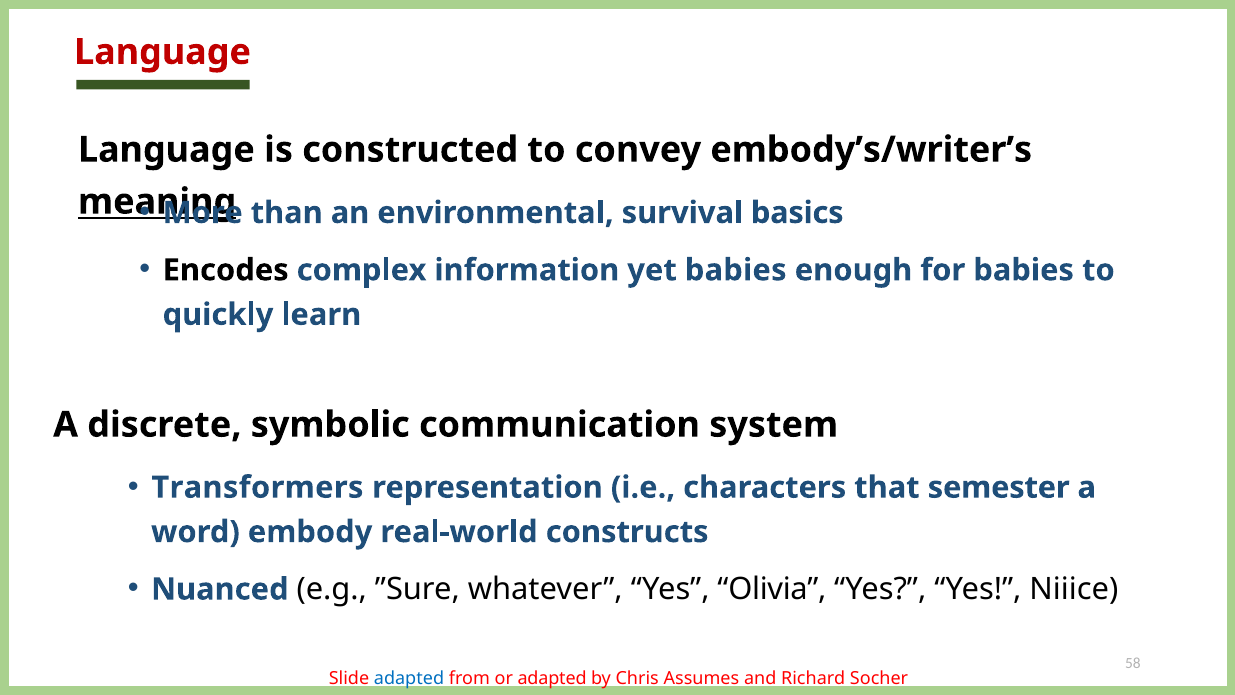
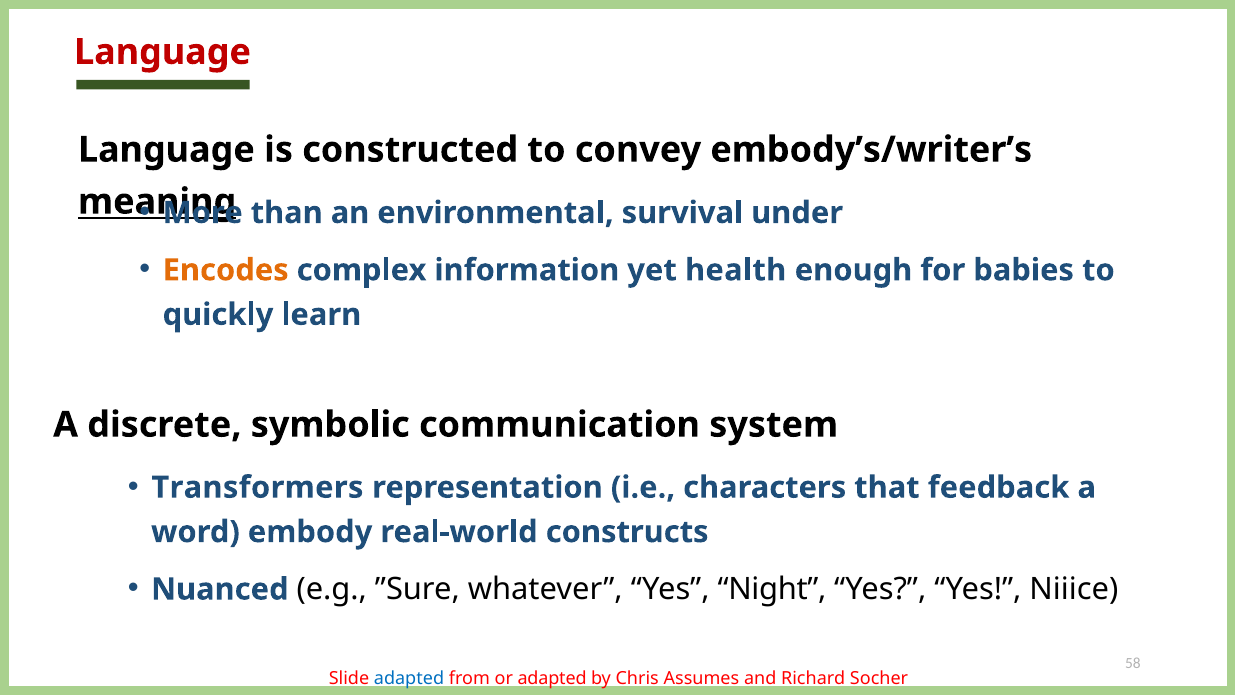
basics: basics -> under
Encodes colour: black -> orange
yet babies: babies -> health
semester: semester -> feedback
Olivia: Olivia -> Night
